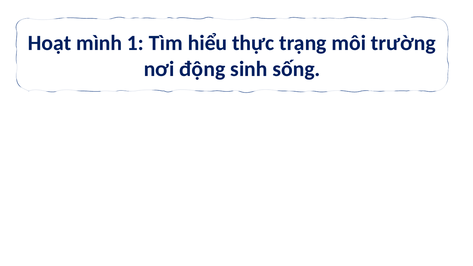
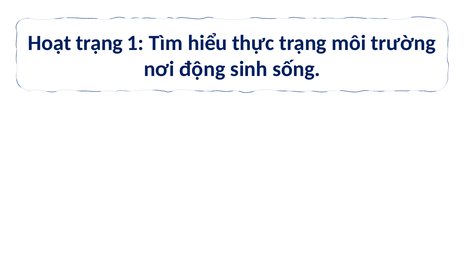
Hoạt mình: mình -> trạng
